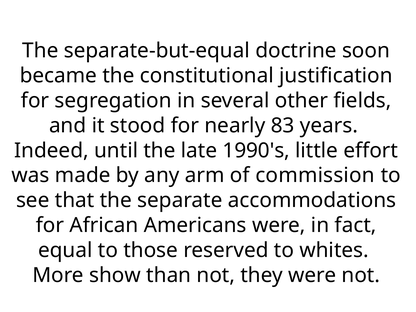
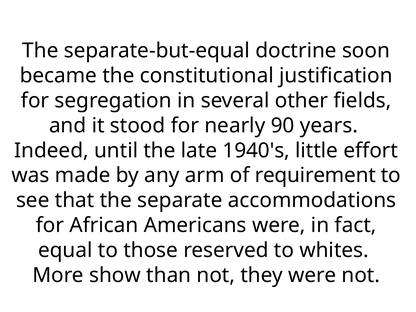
83: 83 -> 90
1990's: 1990's -> 1940's
commission: commission -> requirement
